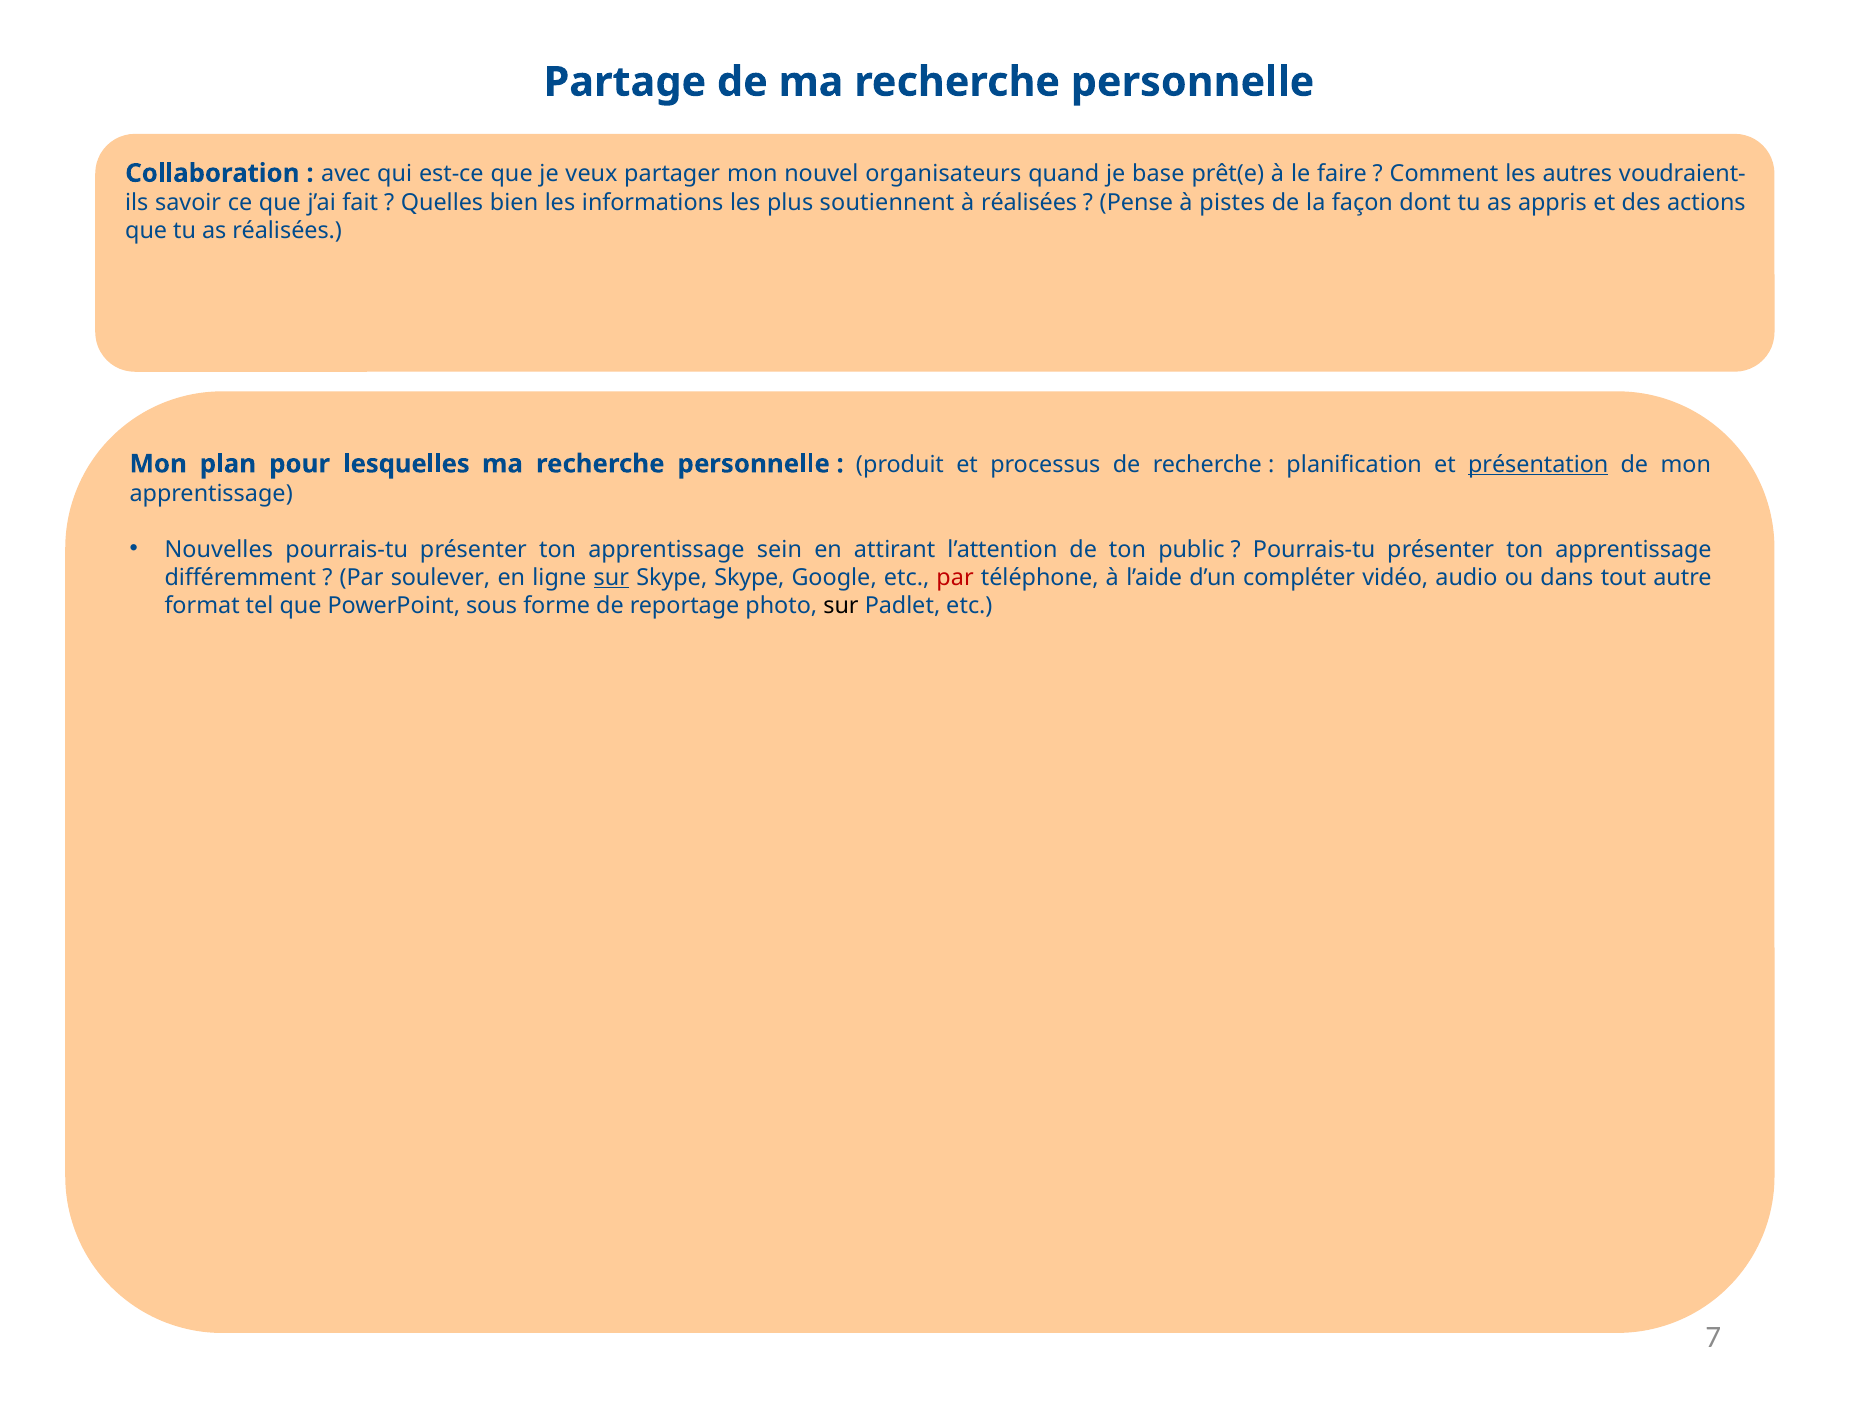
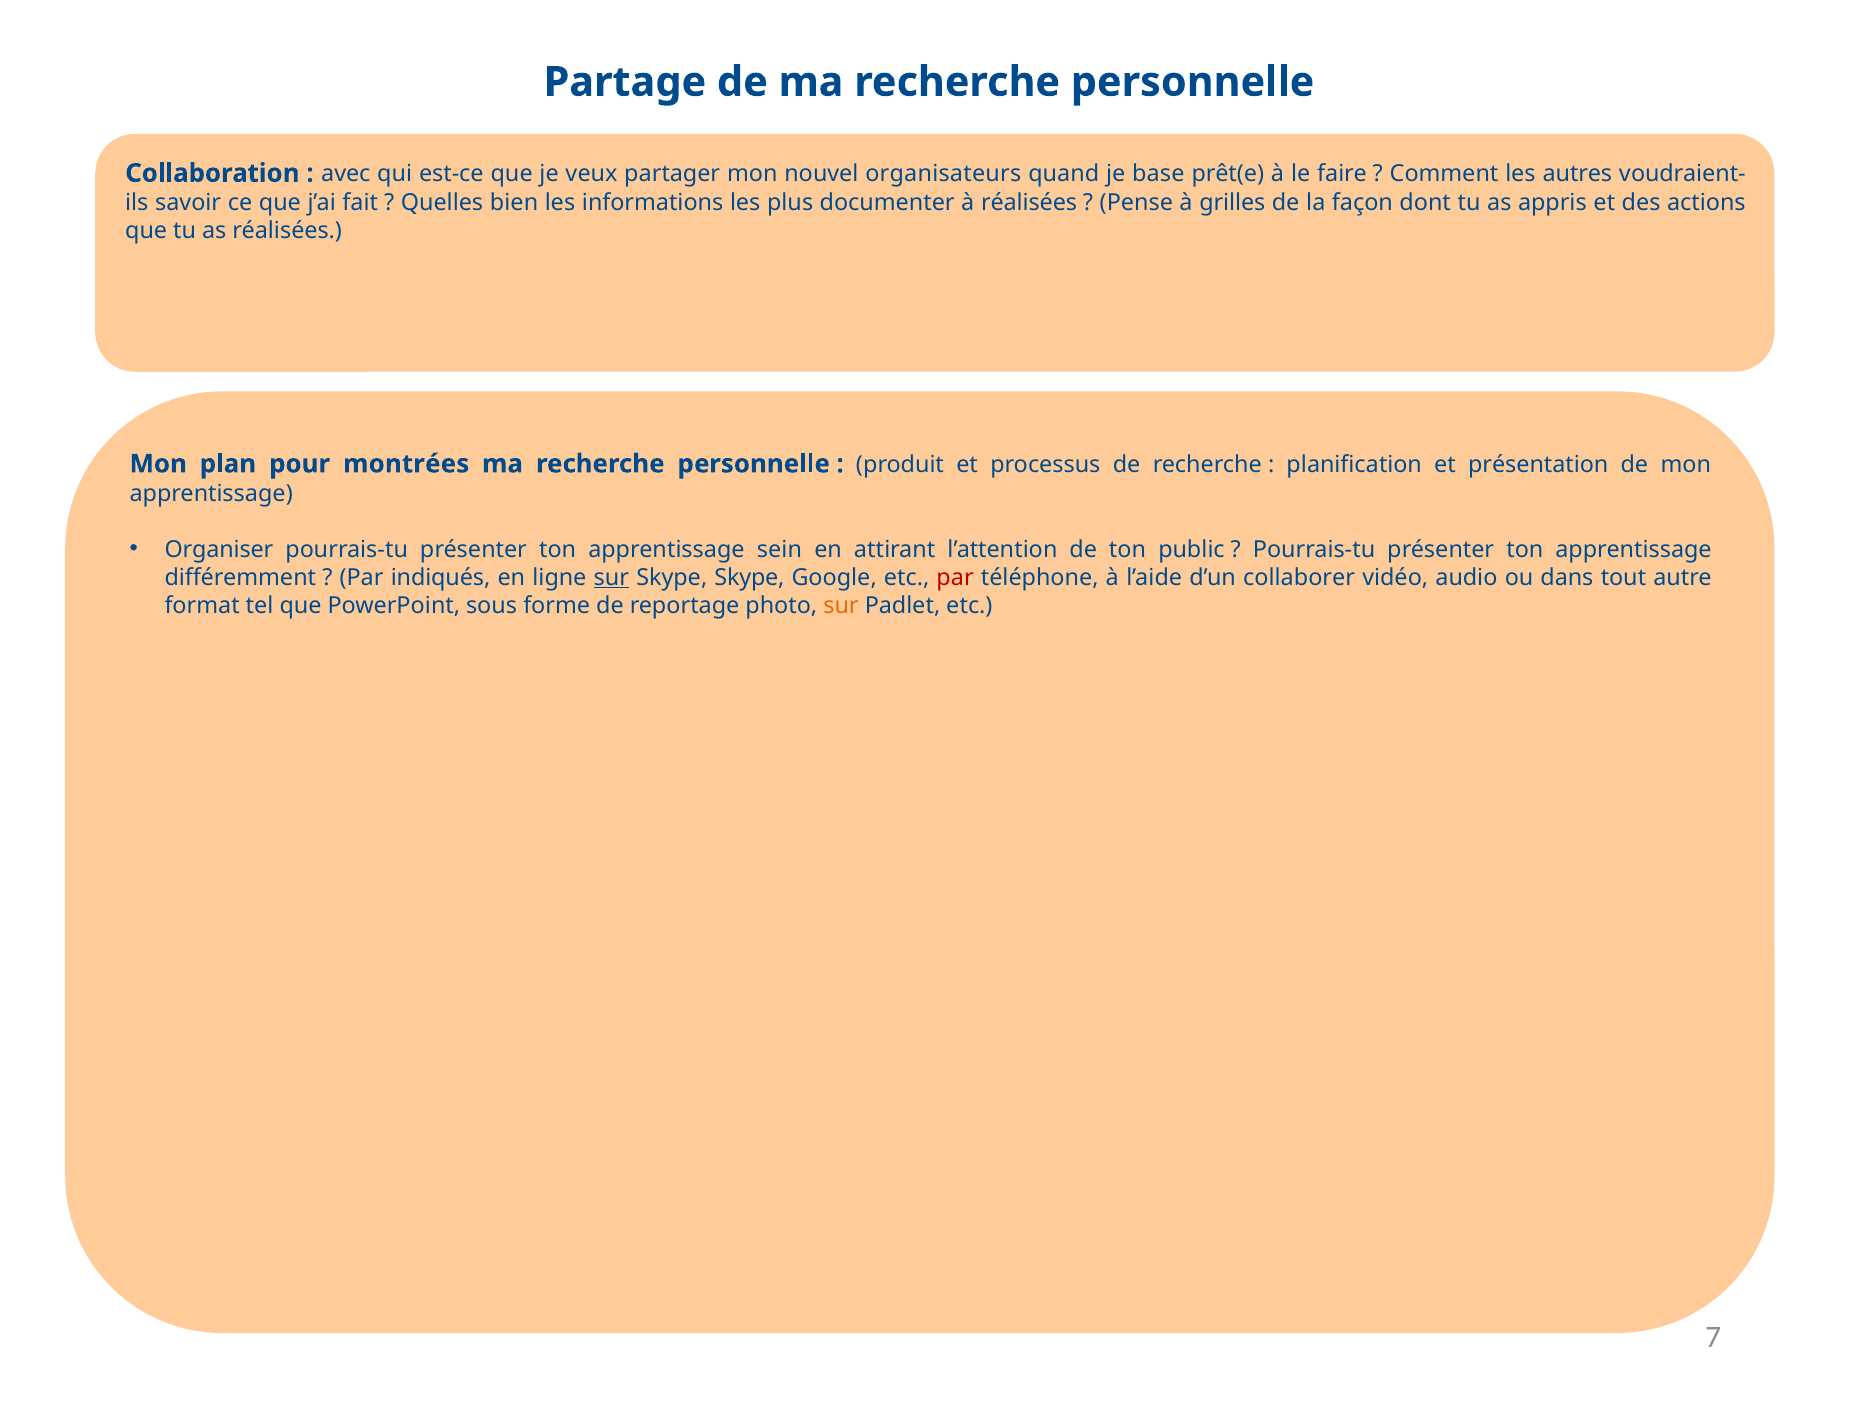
soutiennent: soutiennent -> documenter
pistes: pistes -> grilles
lesquelles: lesquelles -> montrées
présentation underline: present -> none
Nouvelles: Nouvelles -> Organiser
soulever: soulever -> indiqués
compléter: compléter -> collaborer
sur at (841, 606) colour: black -> orange
